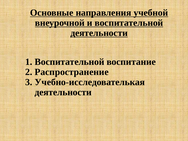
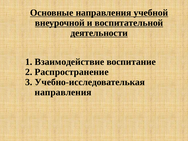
1 Воспитательной: Воспитательной -> Взаимодействие
деятельности at (63, 92): деятельности -> направления
